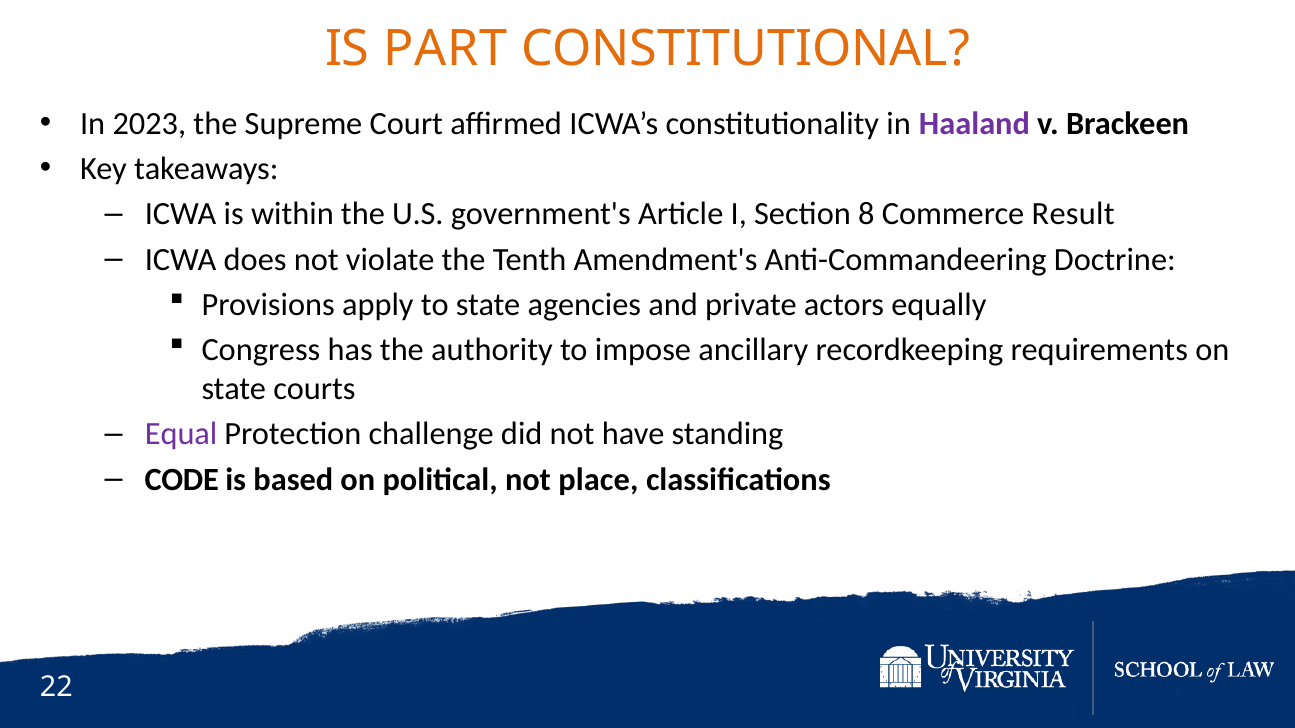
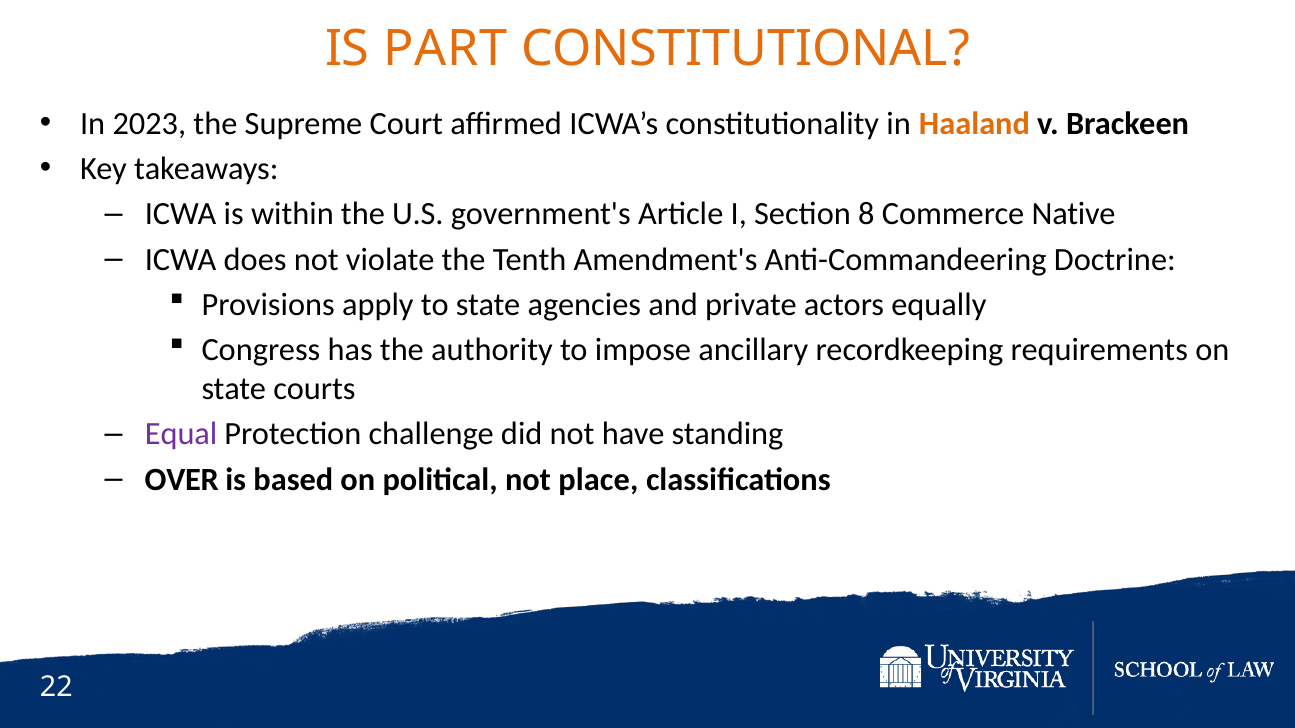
Haaland colour: purple -> orange
Result: Result -> Native
CODE: CODE -> OVER
